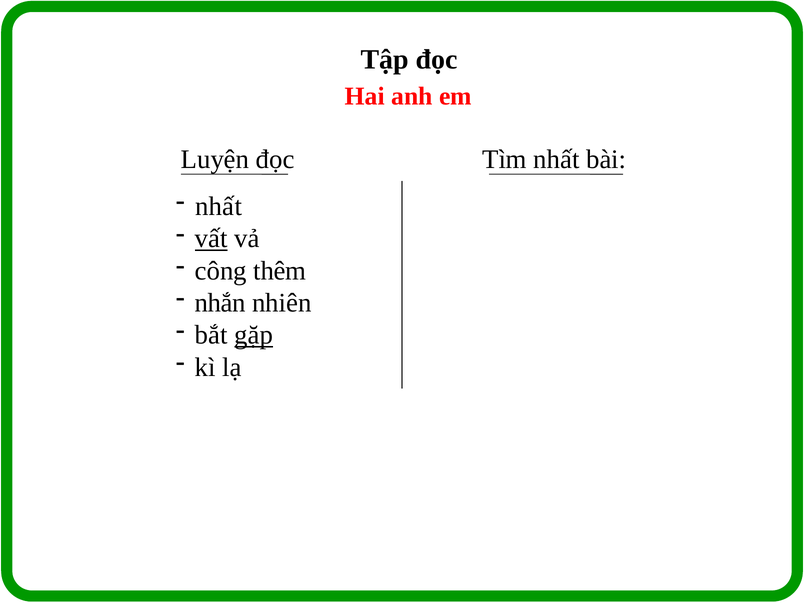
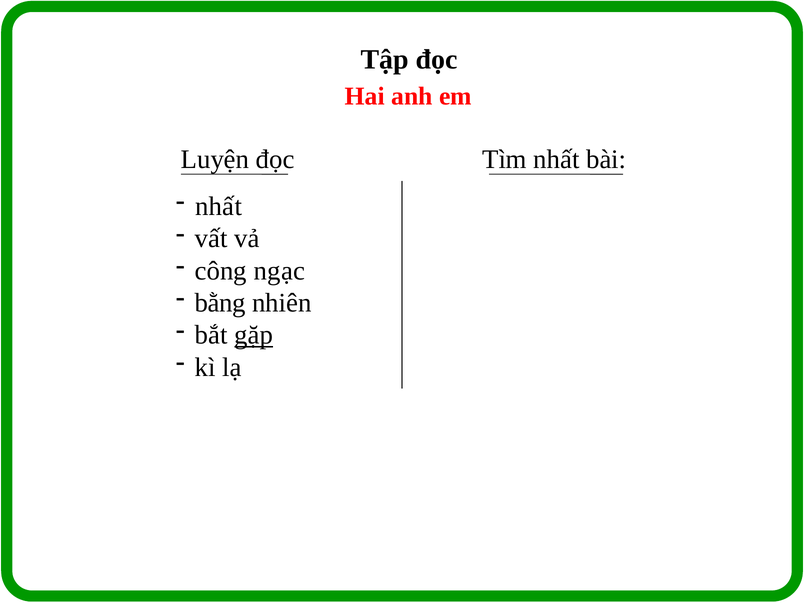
vất underline: present -> none
thêm: thêm -> ngạc
nhắn: nhắn -> bằng
